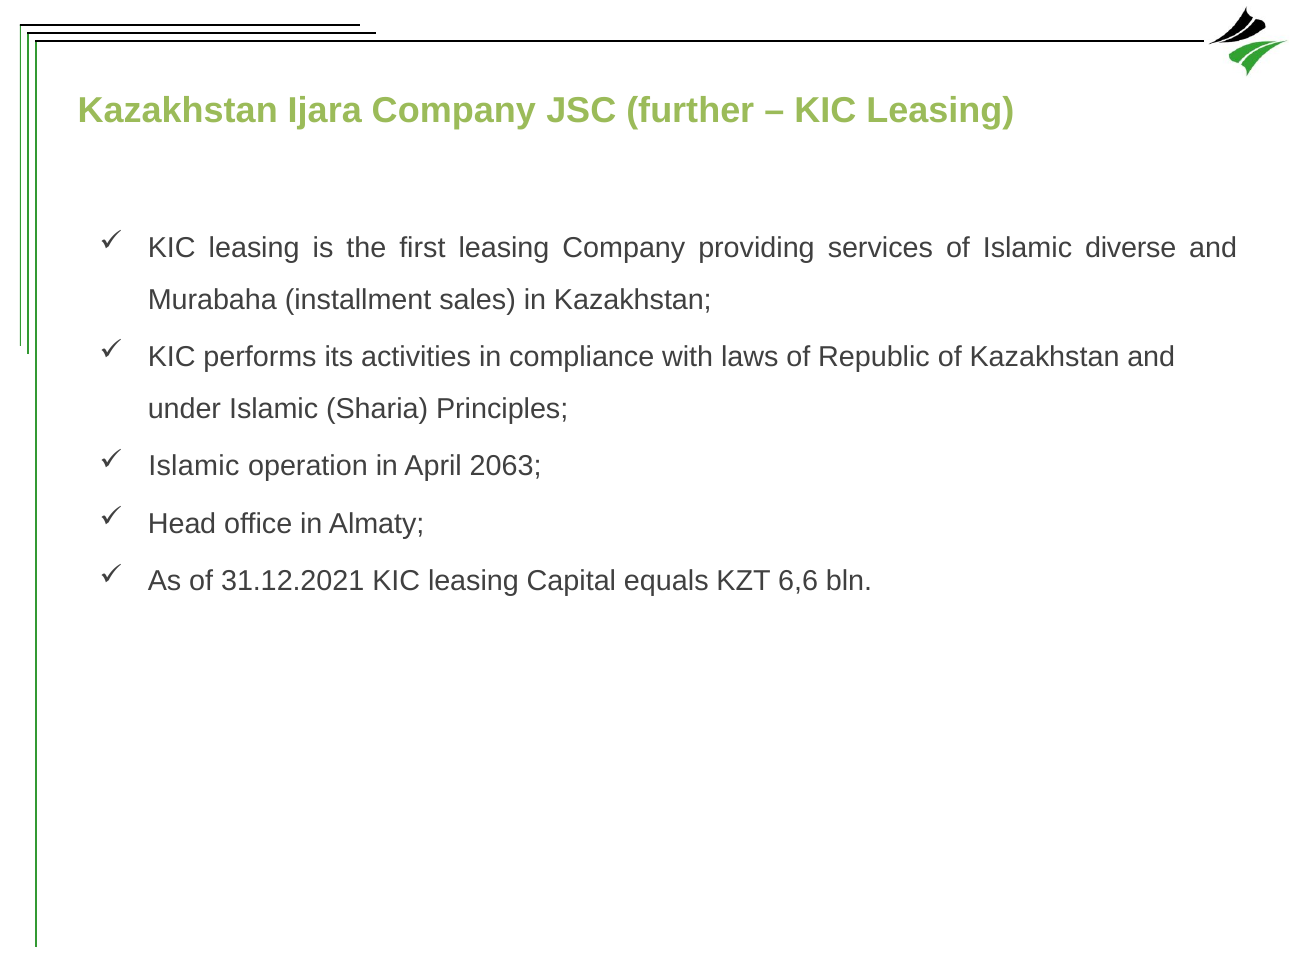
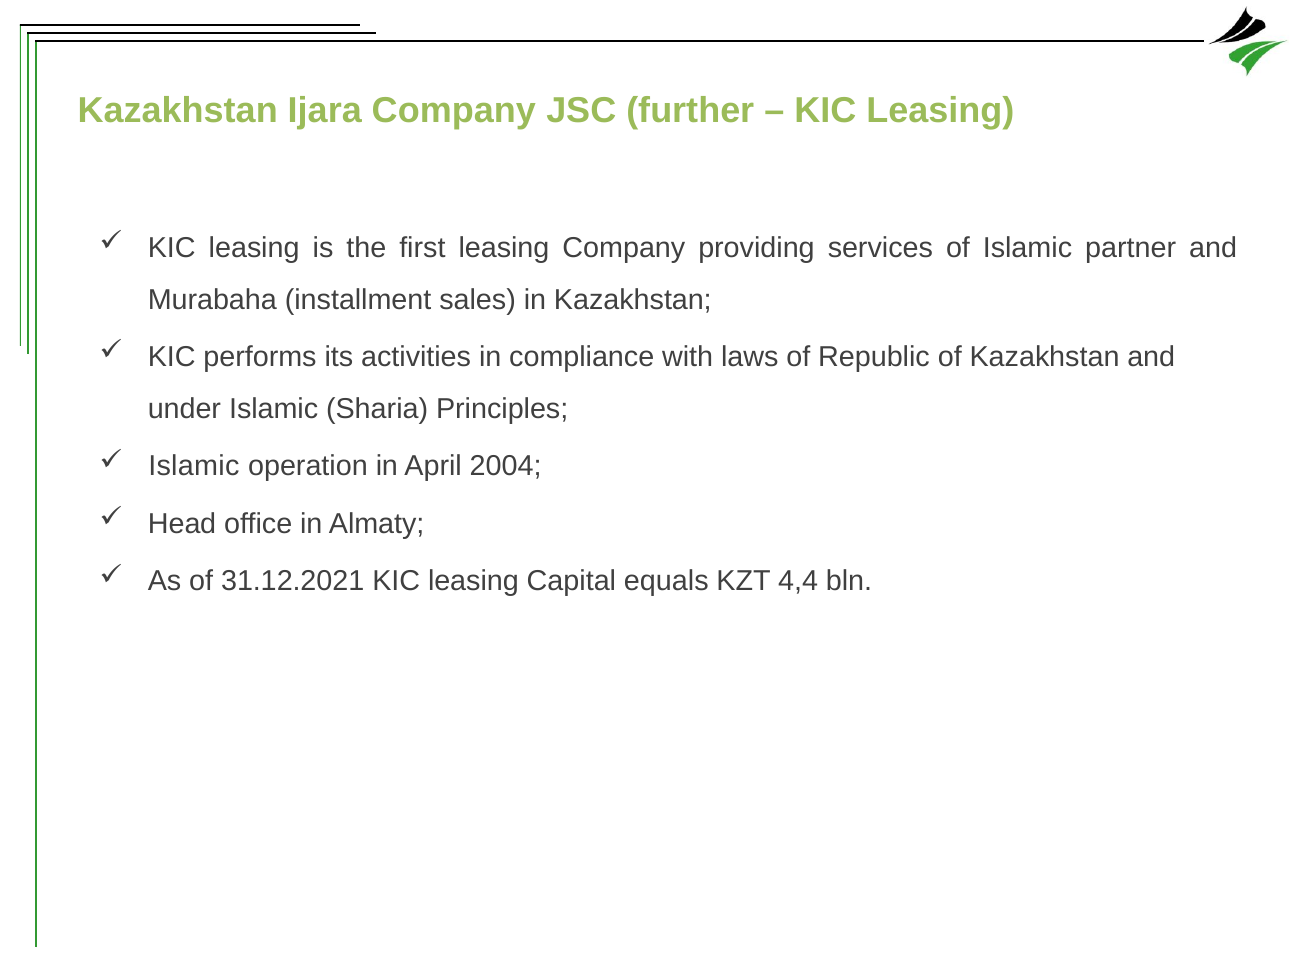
diverse: diverse -> partner
2063: 2063 -> 2004
6,6: 6,6 -> 4,4
